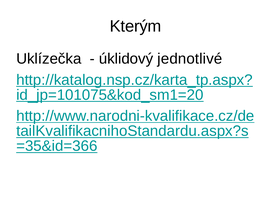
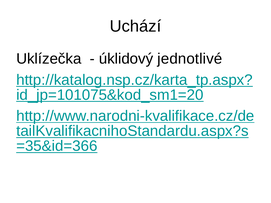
Kterým: Kterým -> Uchází
